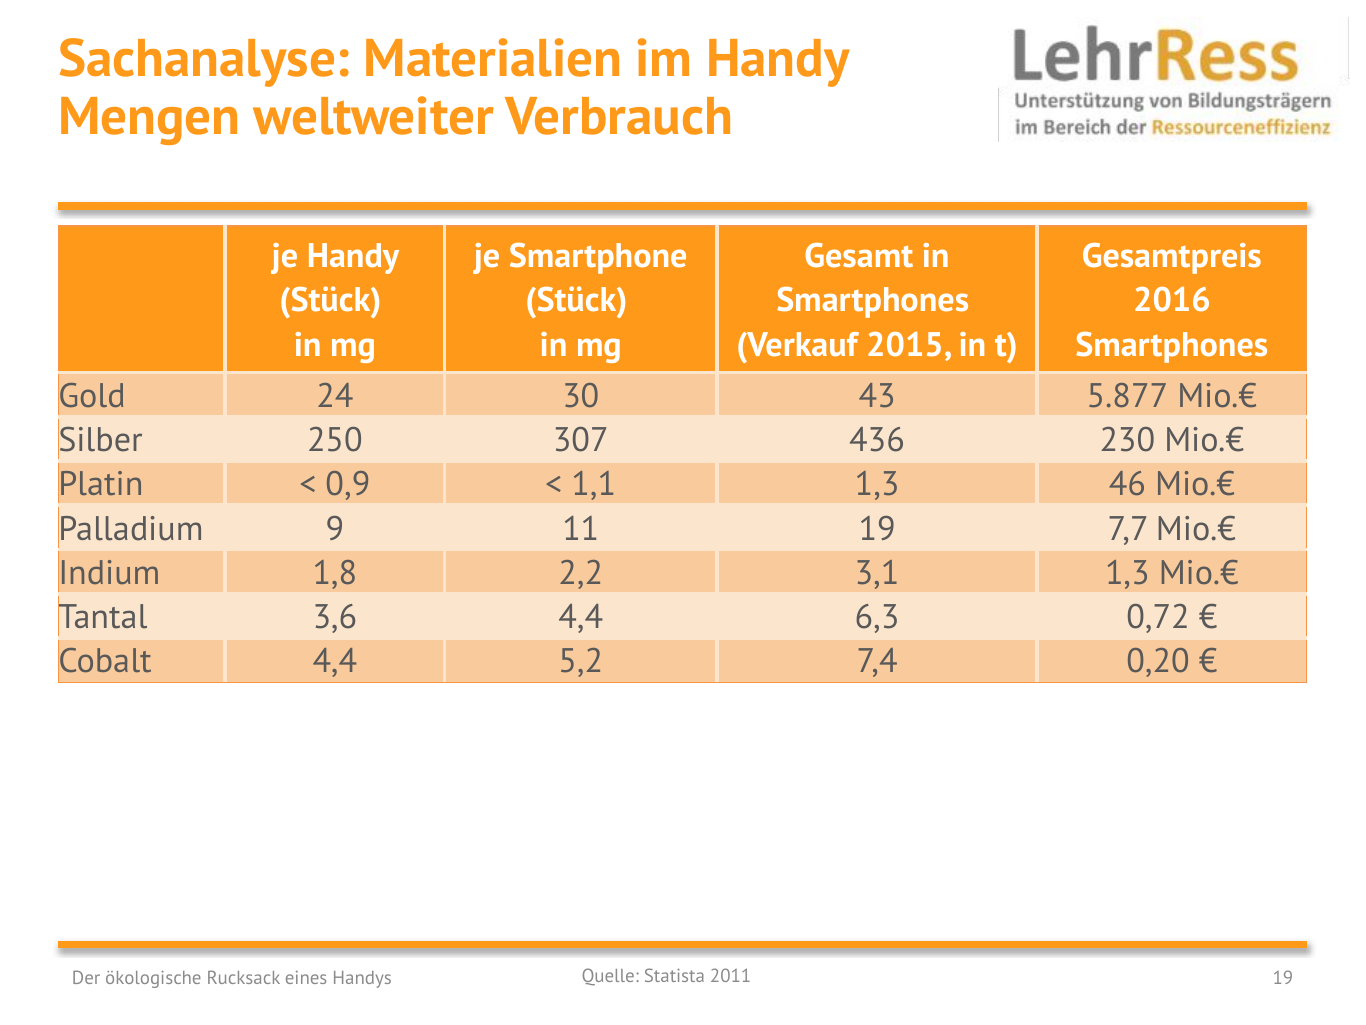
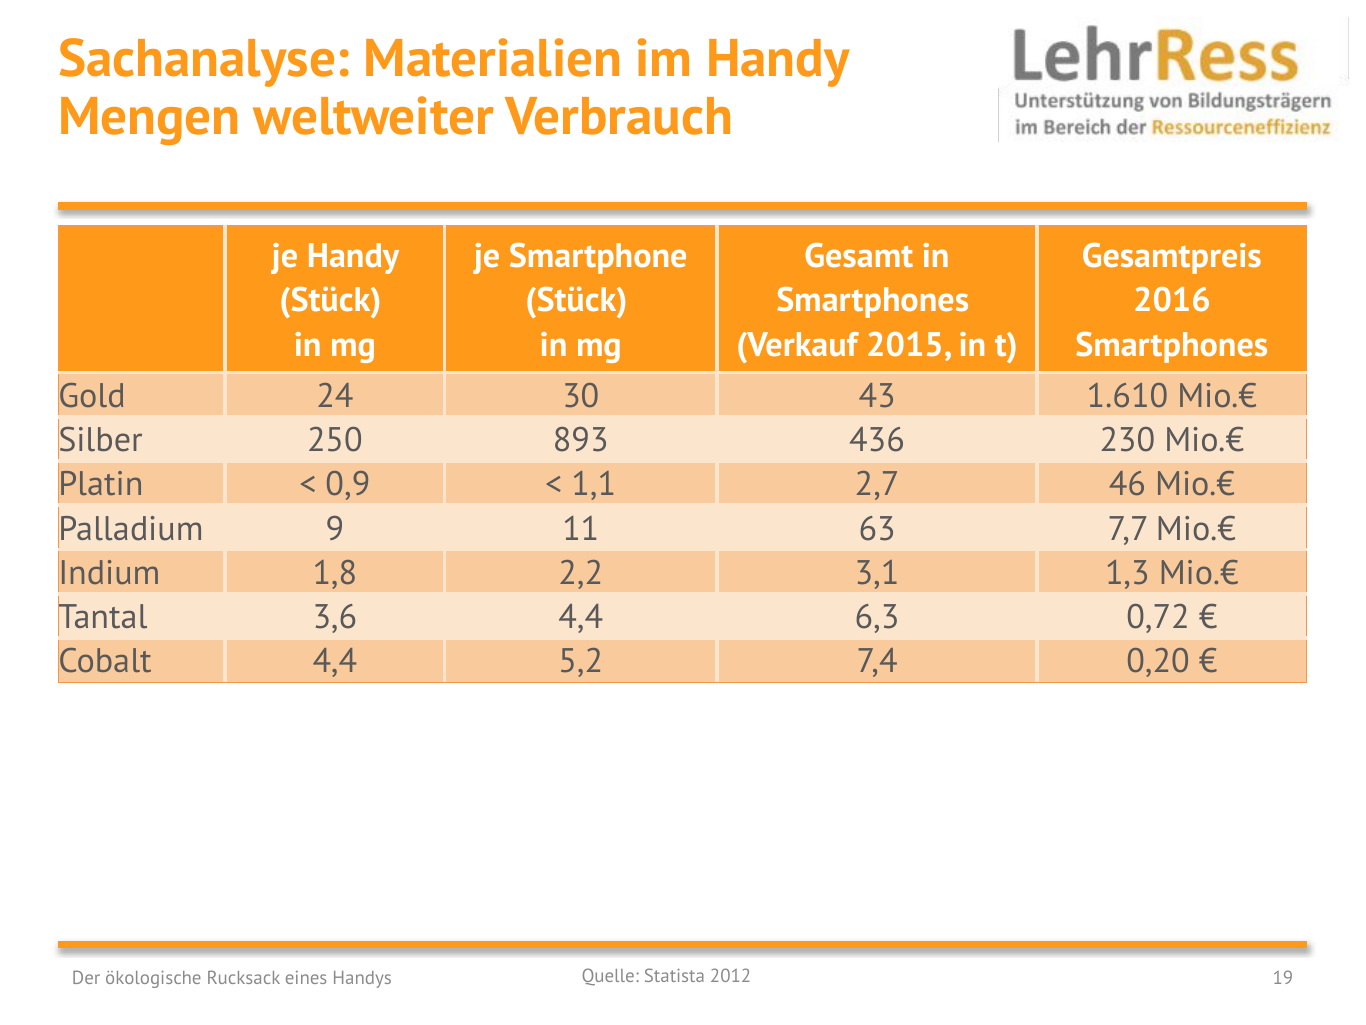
5.877: 5.877 -> 1.610
307: 307 -> 893
1,1 1,3: 1,3 -> 2,7
11 19: 19 -> 63
2011: 2011 -> 2012
